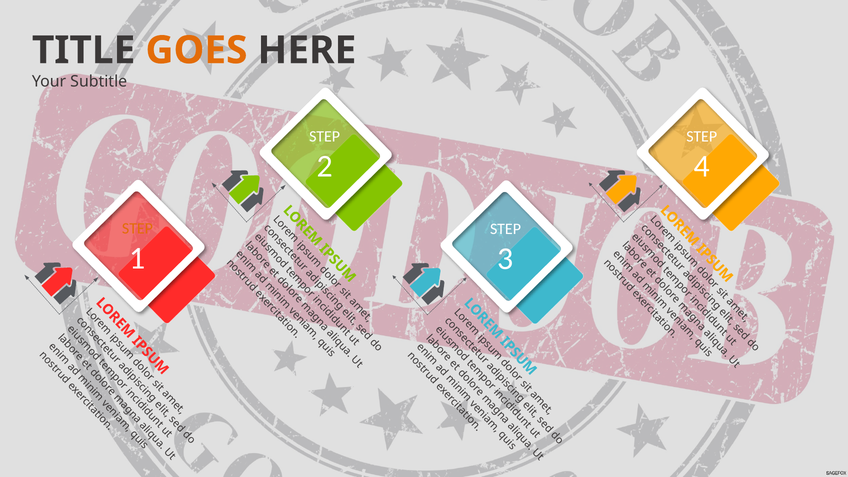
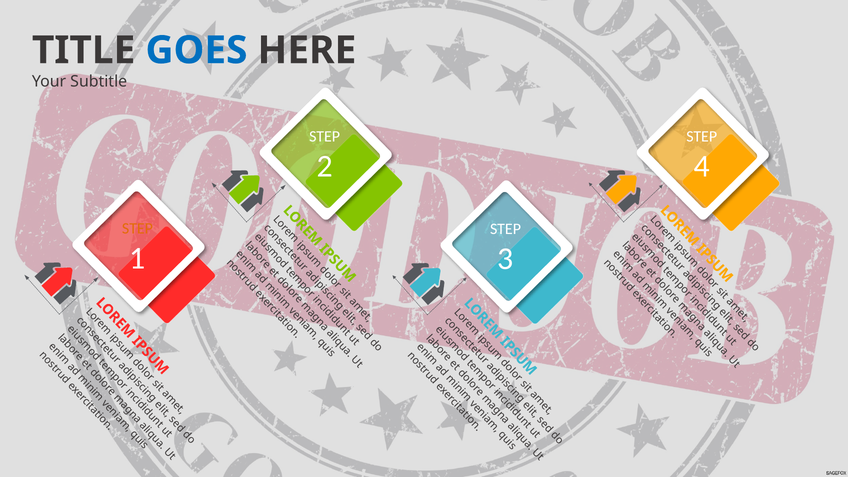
GOES colour: orange -> blue
